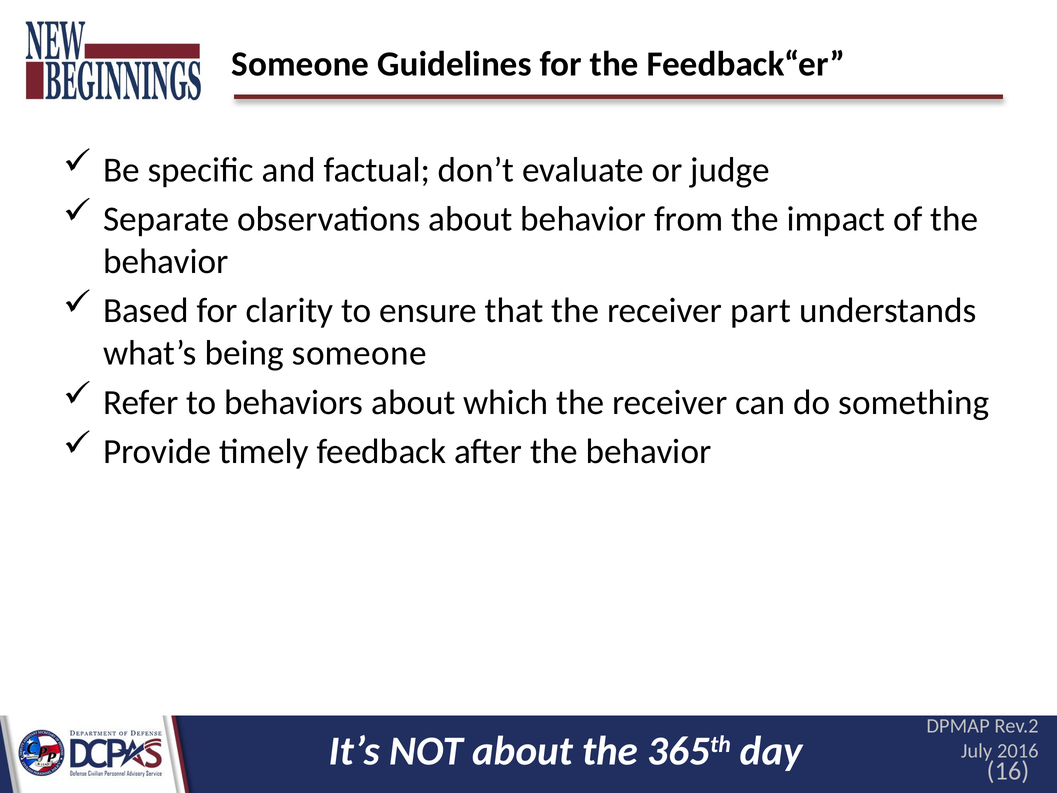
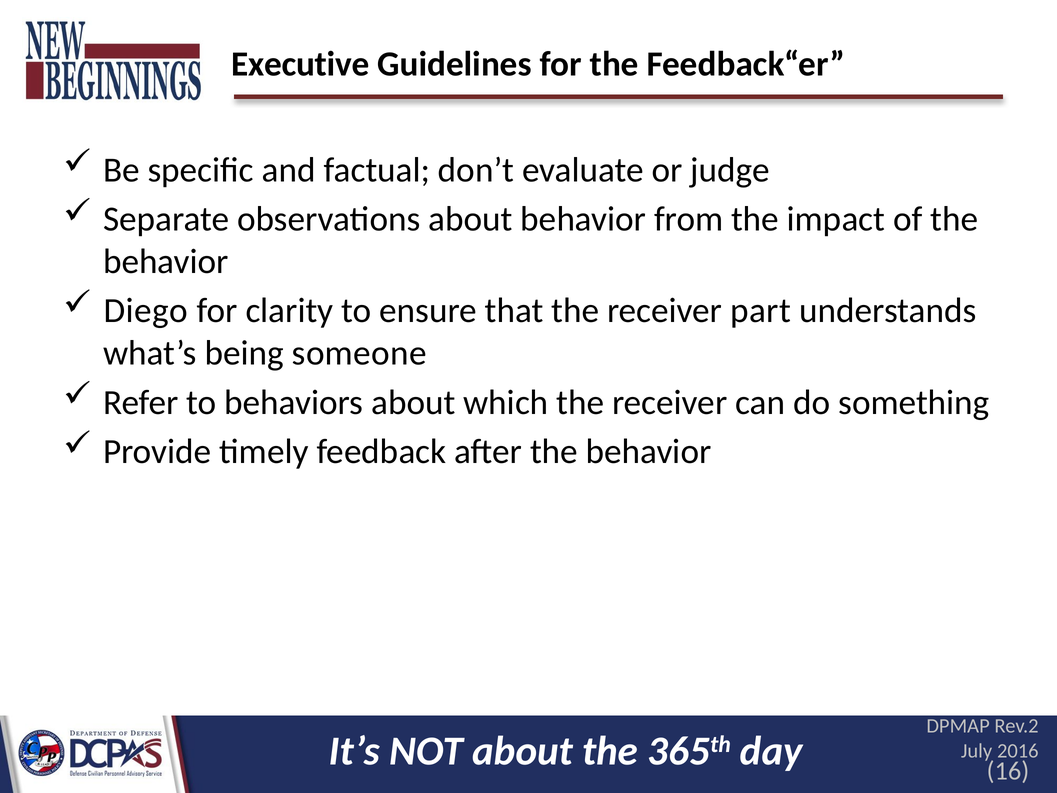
Someone at (300, 64): Someone -> Executive
Based: Based -> Diego
